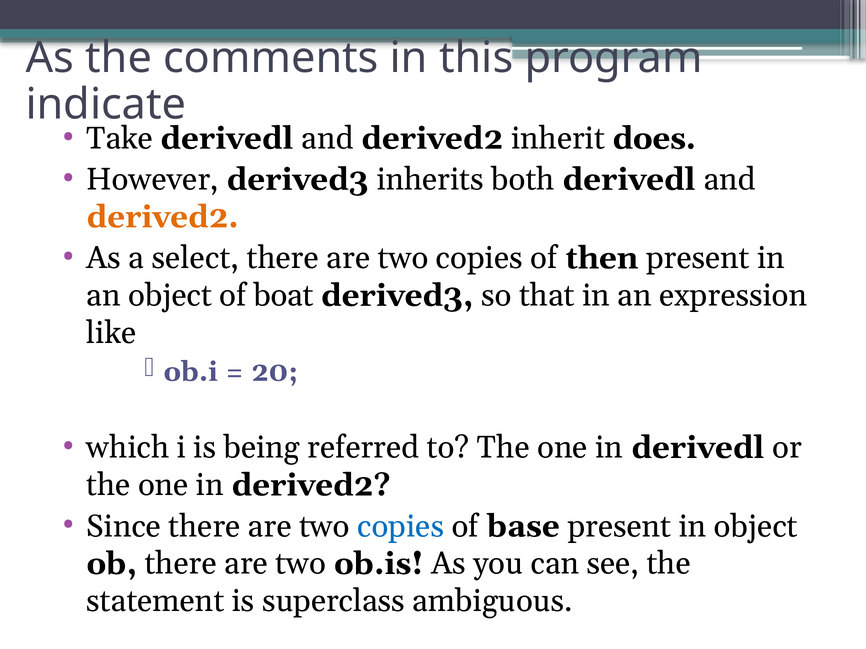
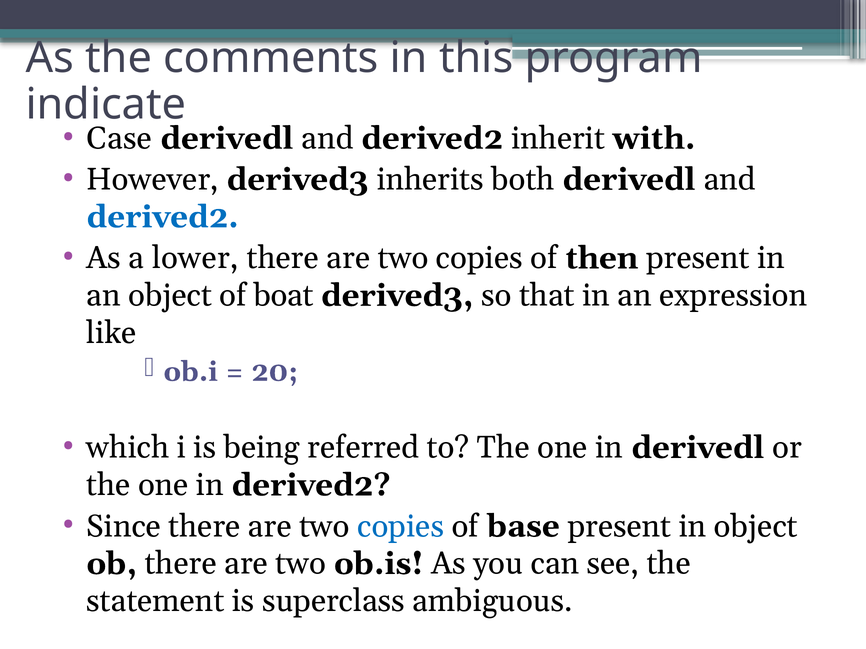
Take: Take -> Case
does: does -> with
derived2 at (163, 217) colour: orange -> blue
select: select -> lower
